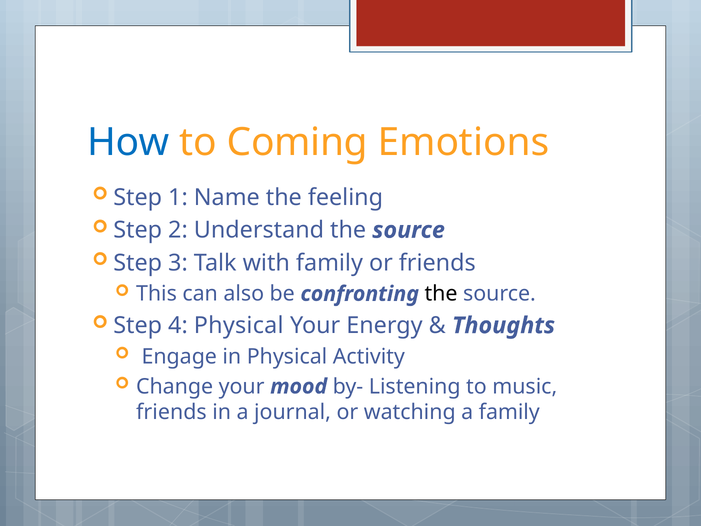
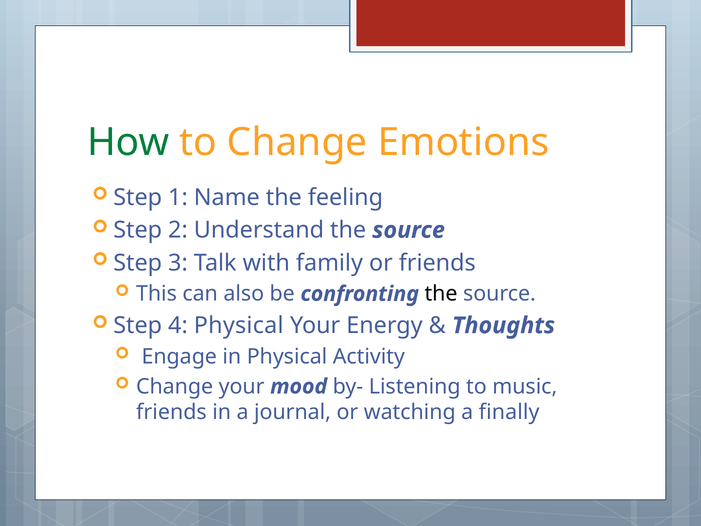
How colour: blue -> green
to Coming: Coming -> Change
a family: family -> finally
